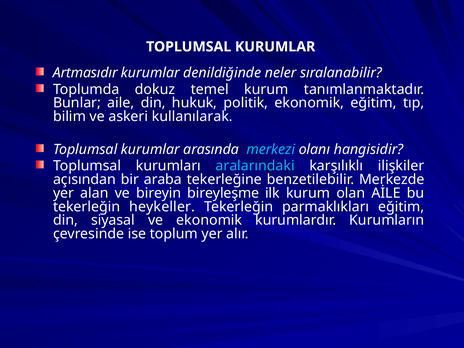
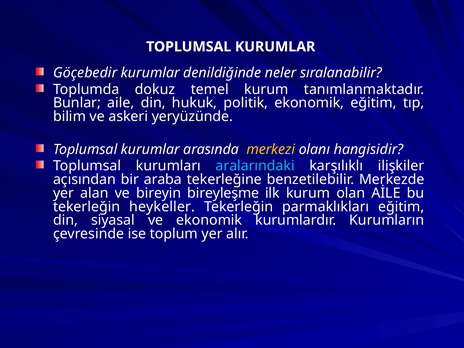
Artmasıdır: Artmasıdır -> Göçebedir
kullanılarak: kullanılarak -> yeryüzünde
merkezi colour: light blue -> yellow
